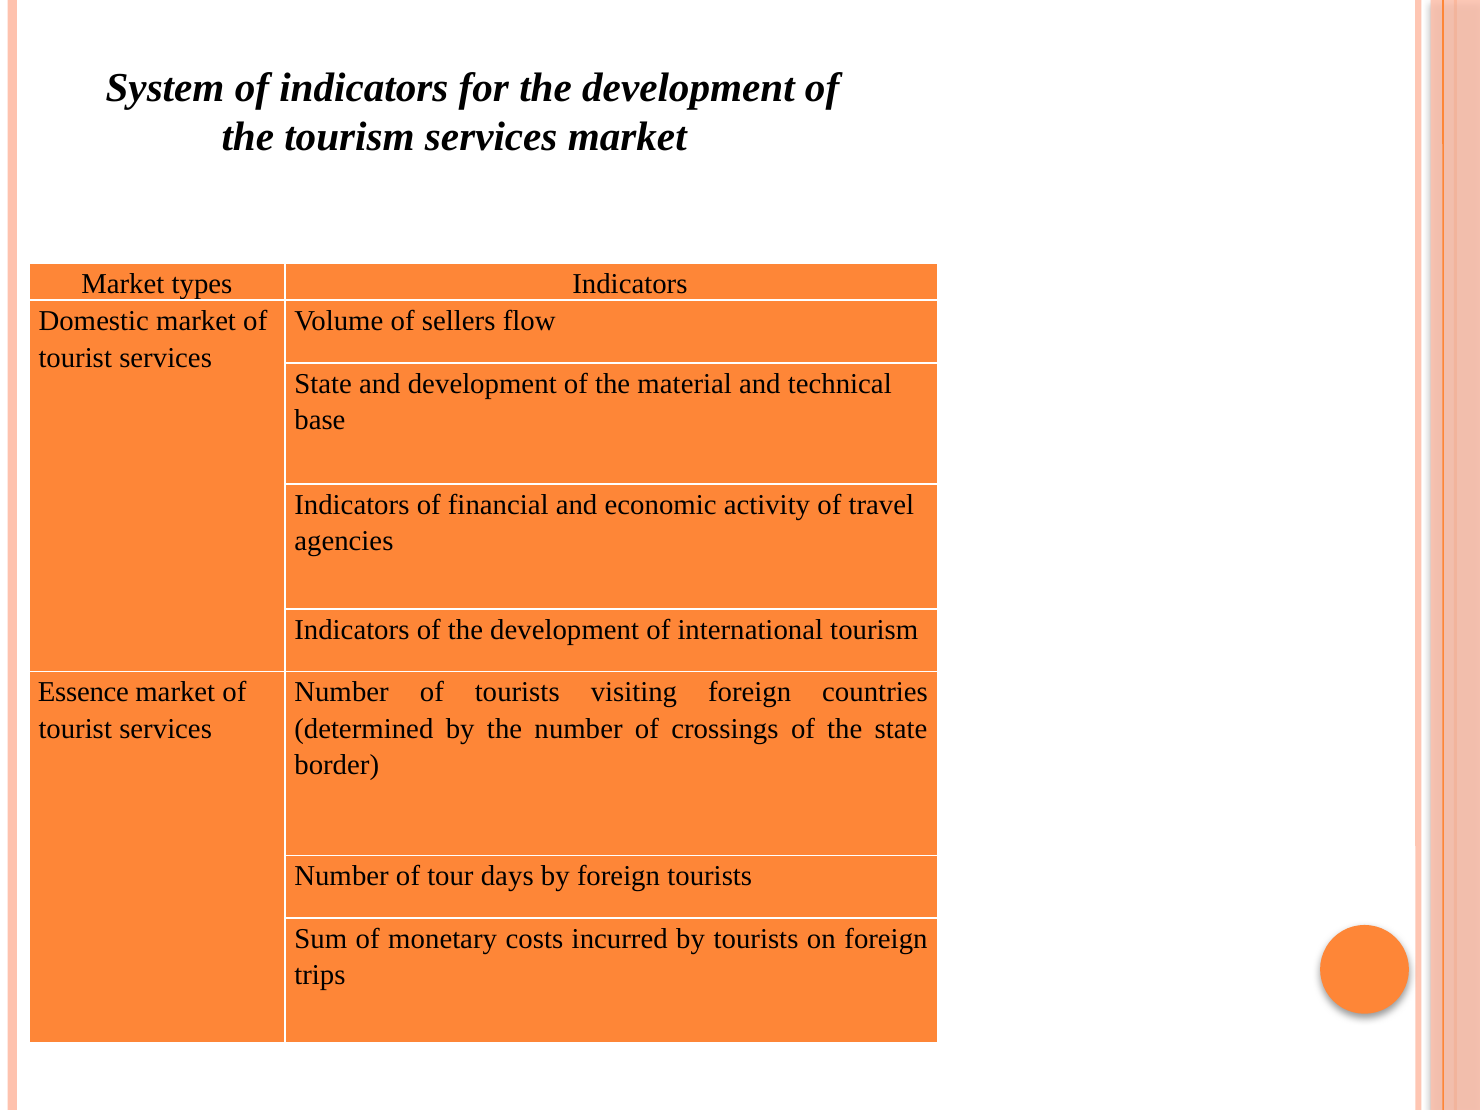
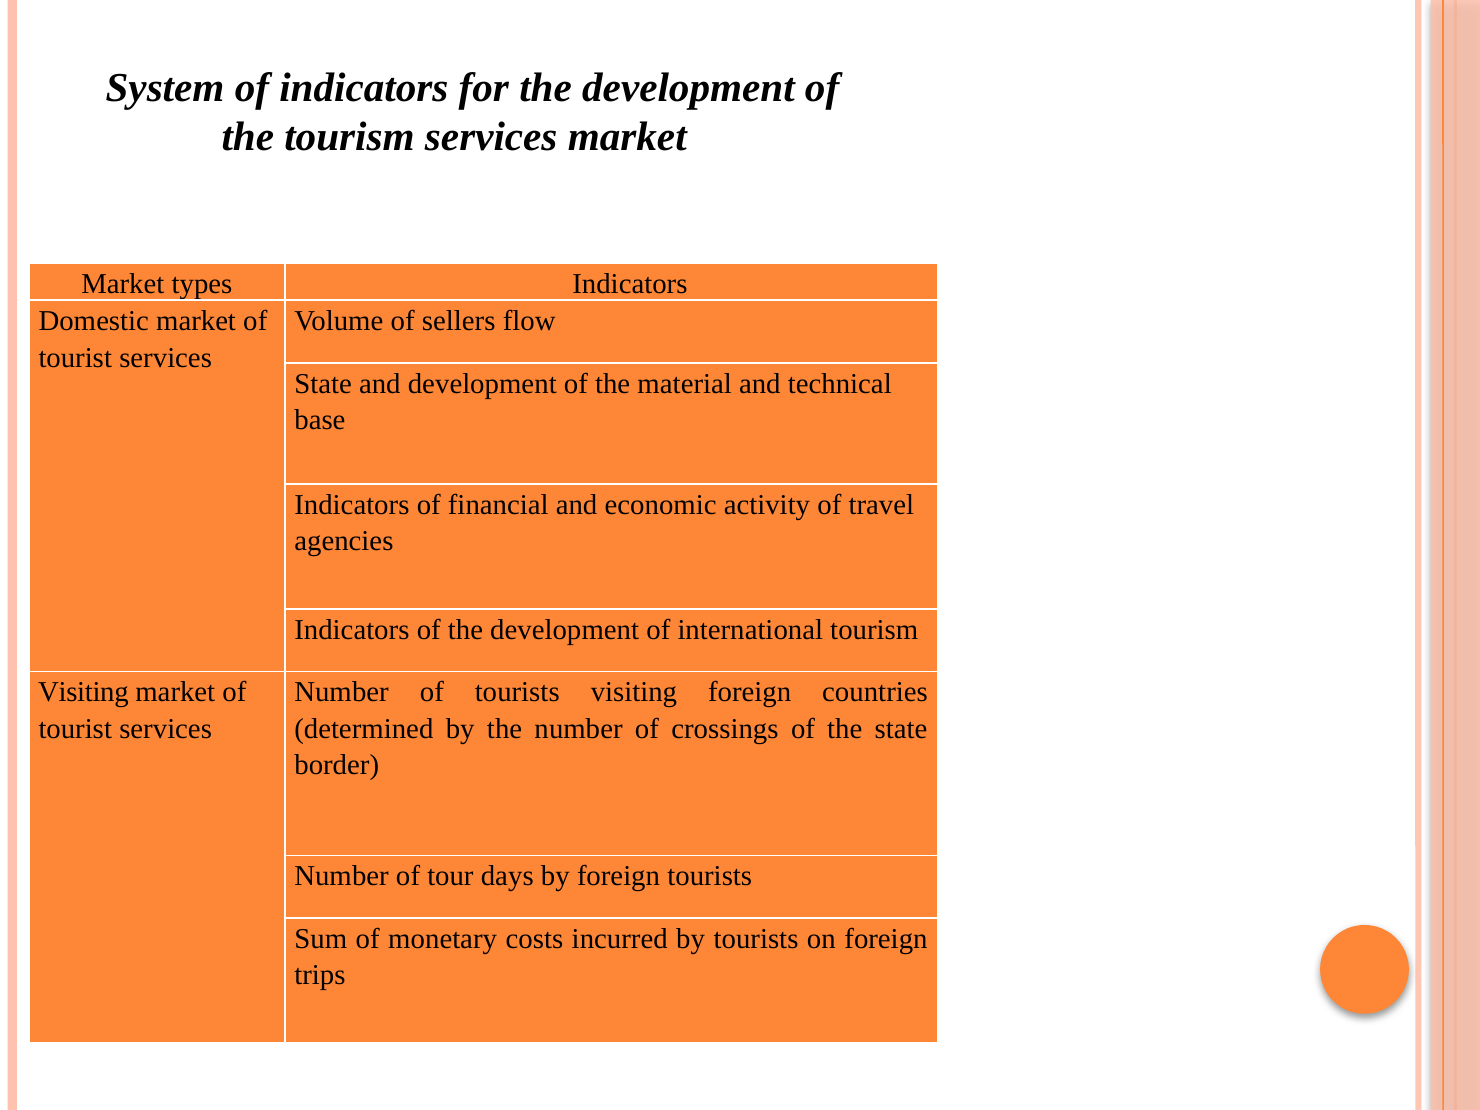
Essence at (83, 692): Essence -> Visiting
